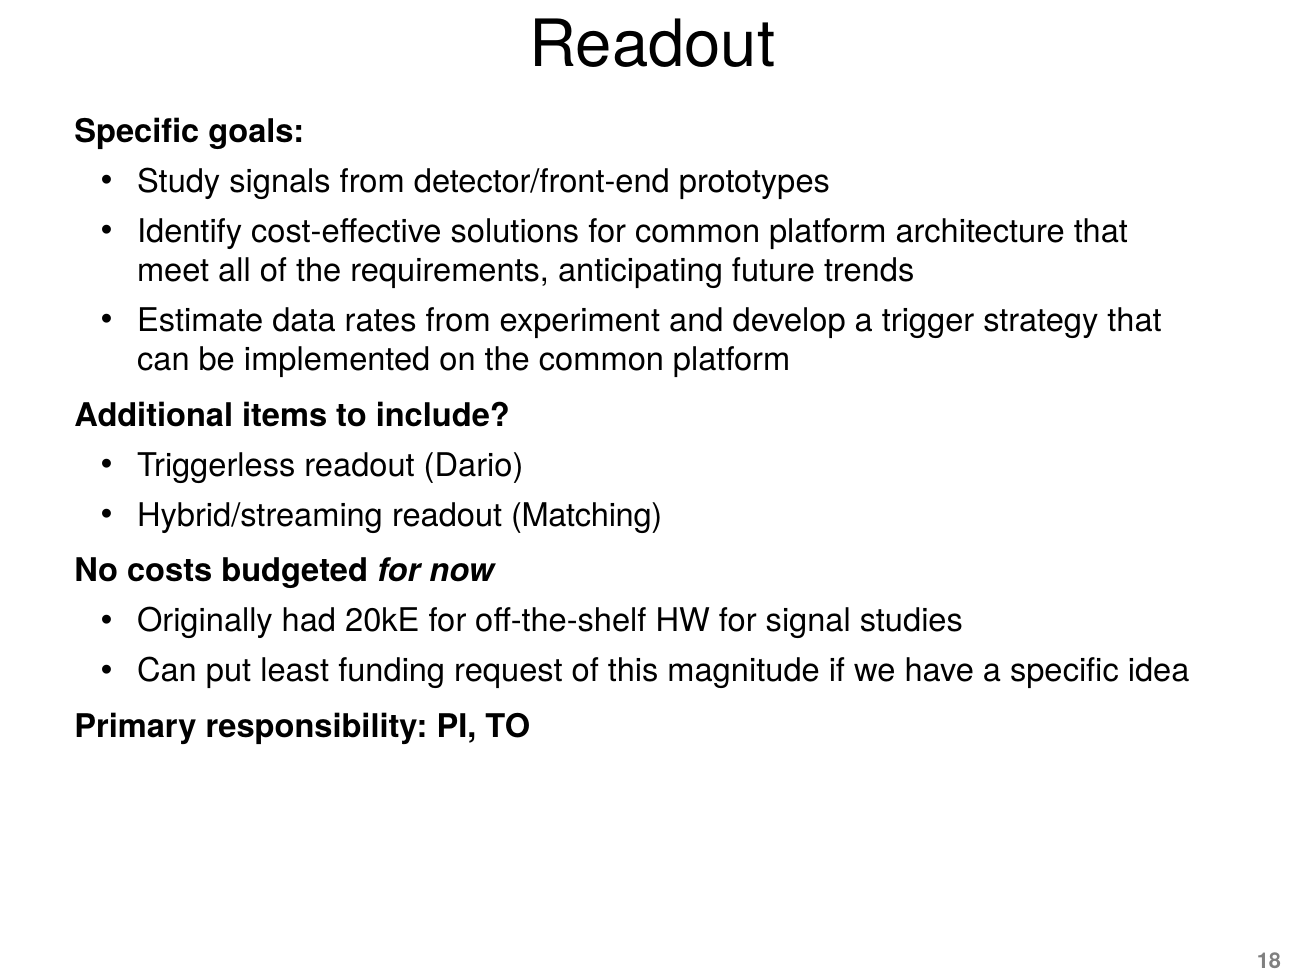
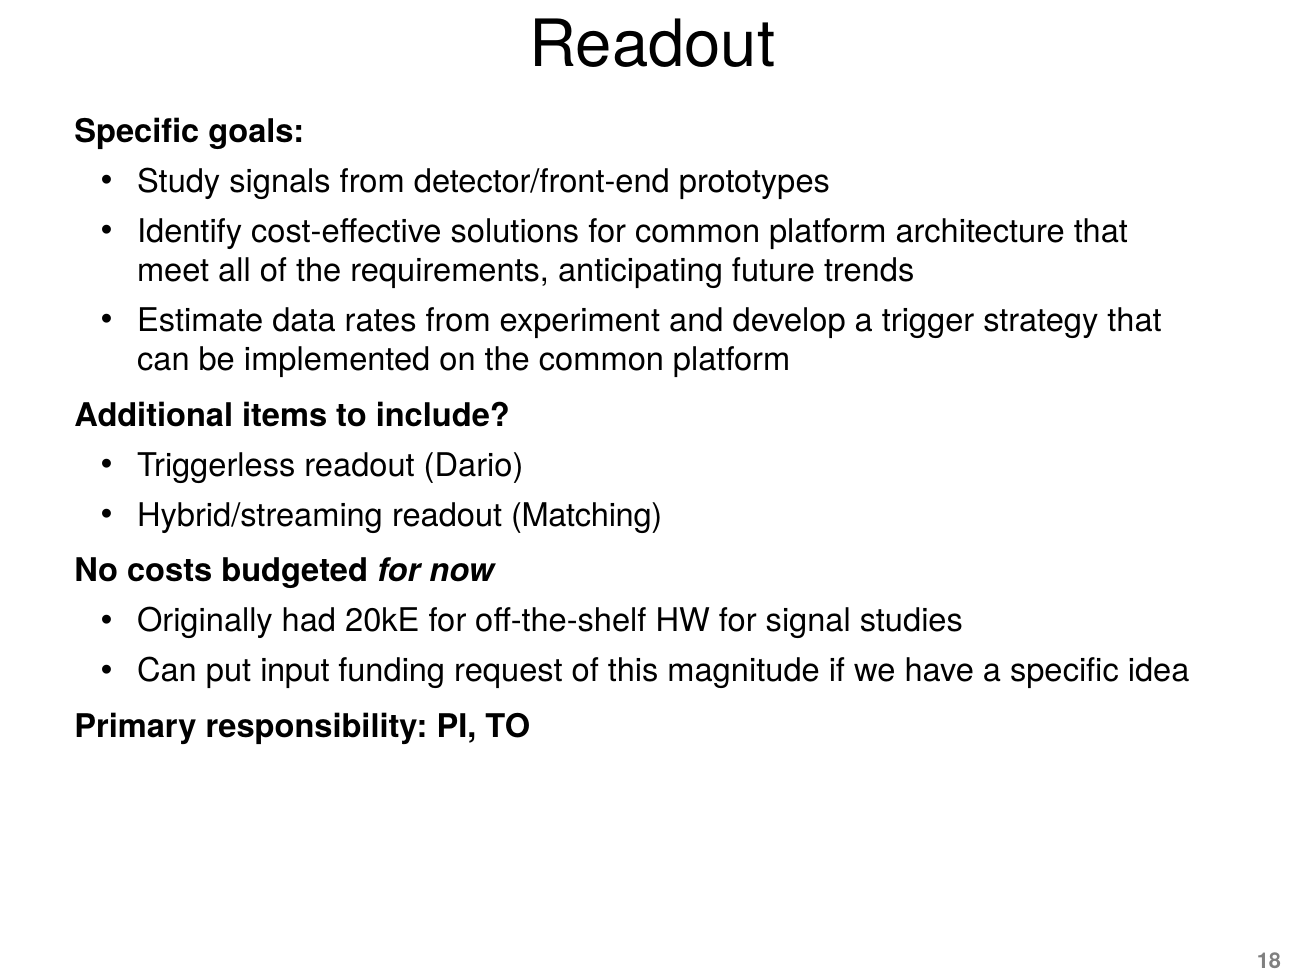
least: least -> input
